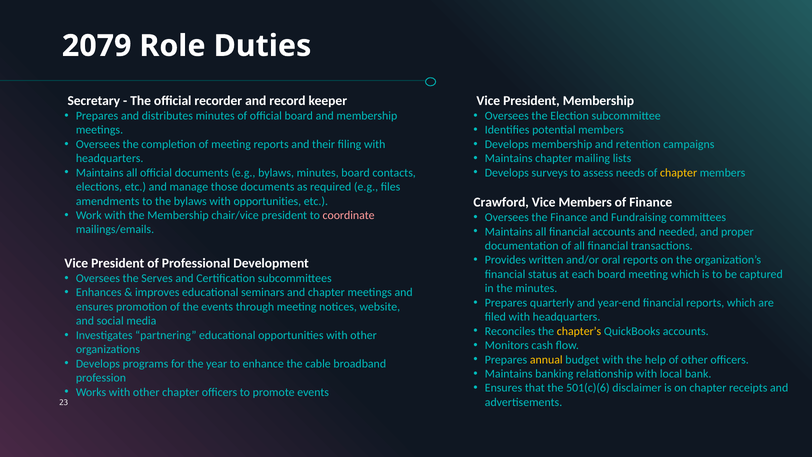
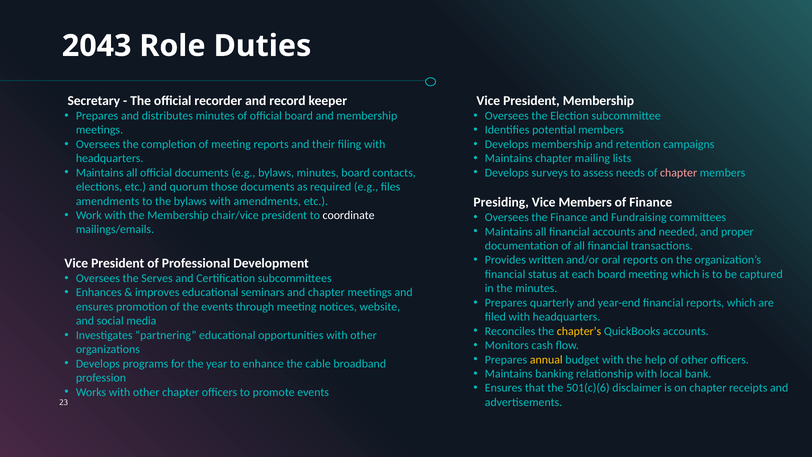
2079: 2079 -> 2043
chapter at (679, 173) colour: yellow -> pink
manage: manage -> quorum
with opportunities: opportunities -> amendments
Crawford: Crawford -> Presiding
coordinate colour: pink -> white
